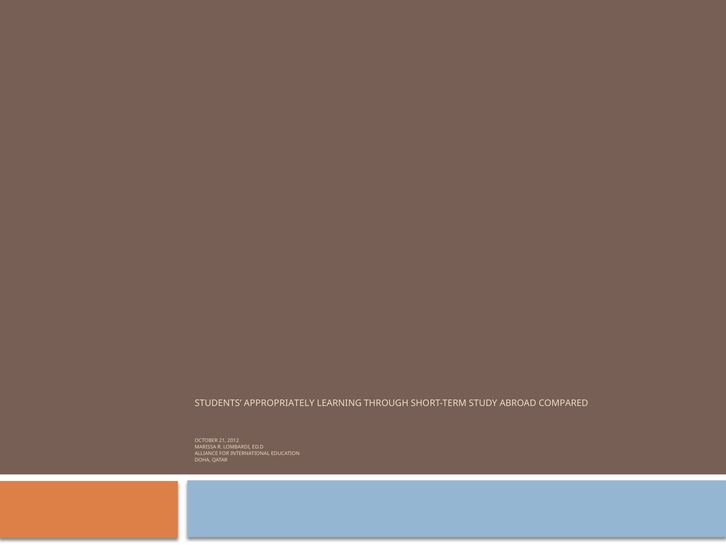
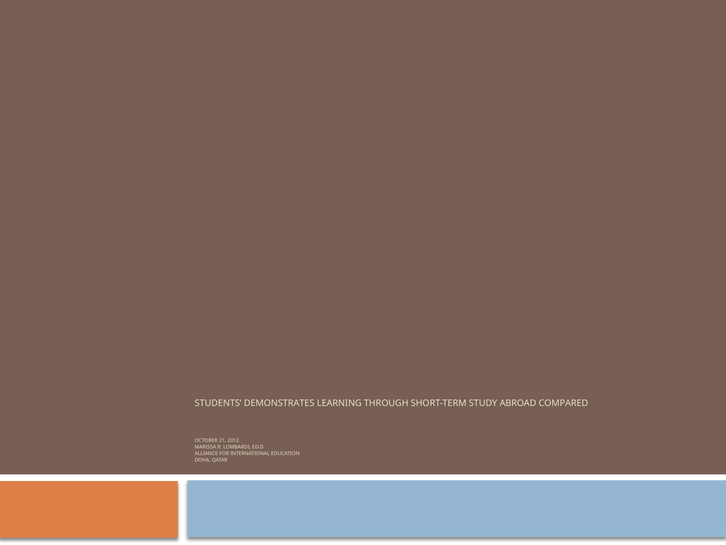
APPROPRIATELY: APPROPRIATELY -> DEMONSTRATES
